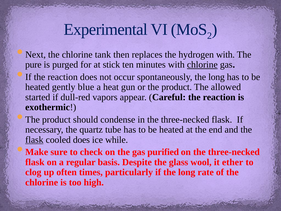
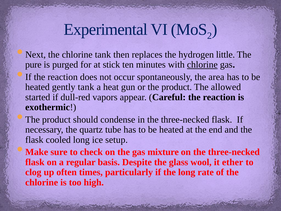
hydrogen with: with -> little
spontaneously the long: long -> area
gently blue: blue -> tank
flask at (34, 140) underline: present -> none
cooled does: does -> long
while: while -> setup
purified: purified -> mixture
